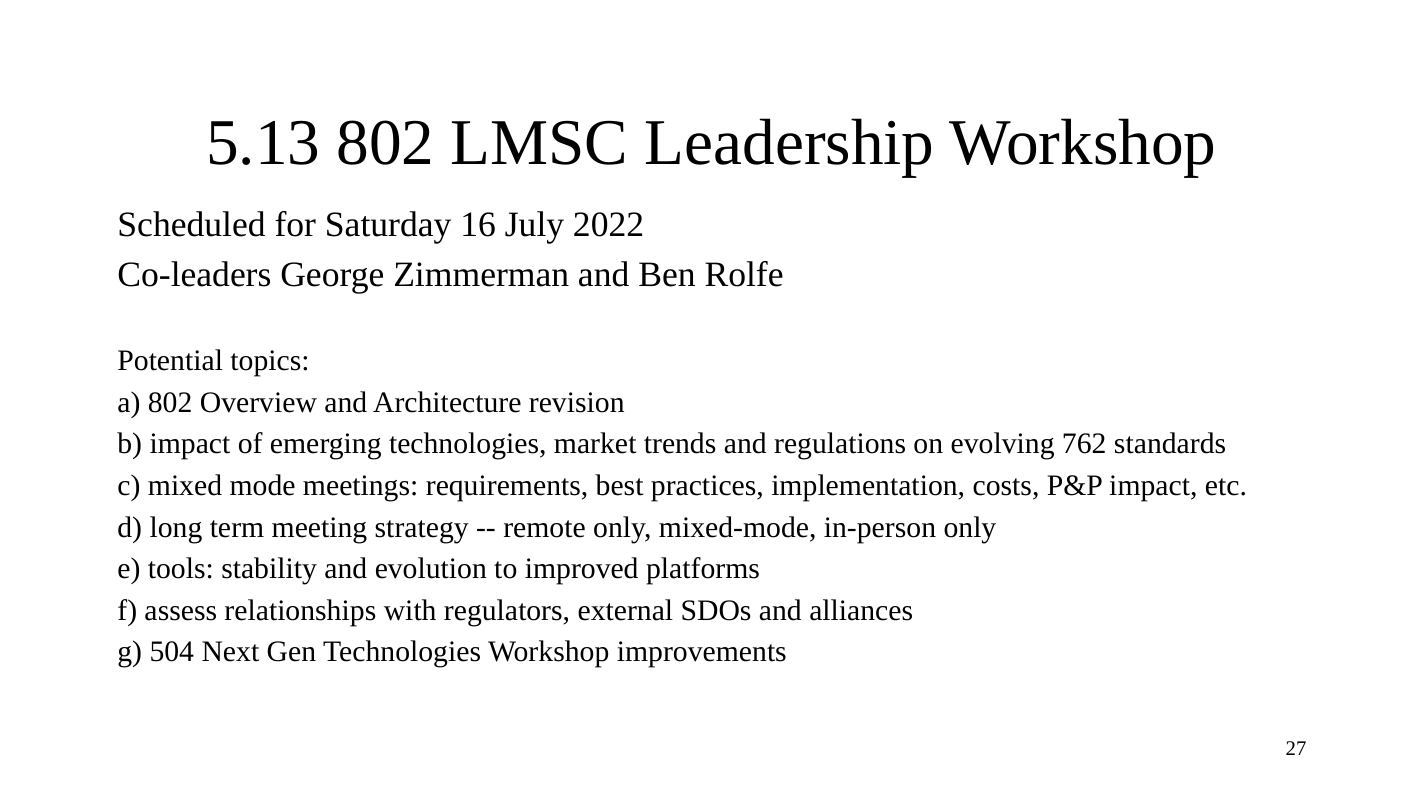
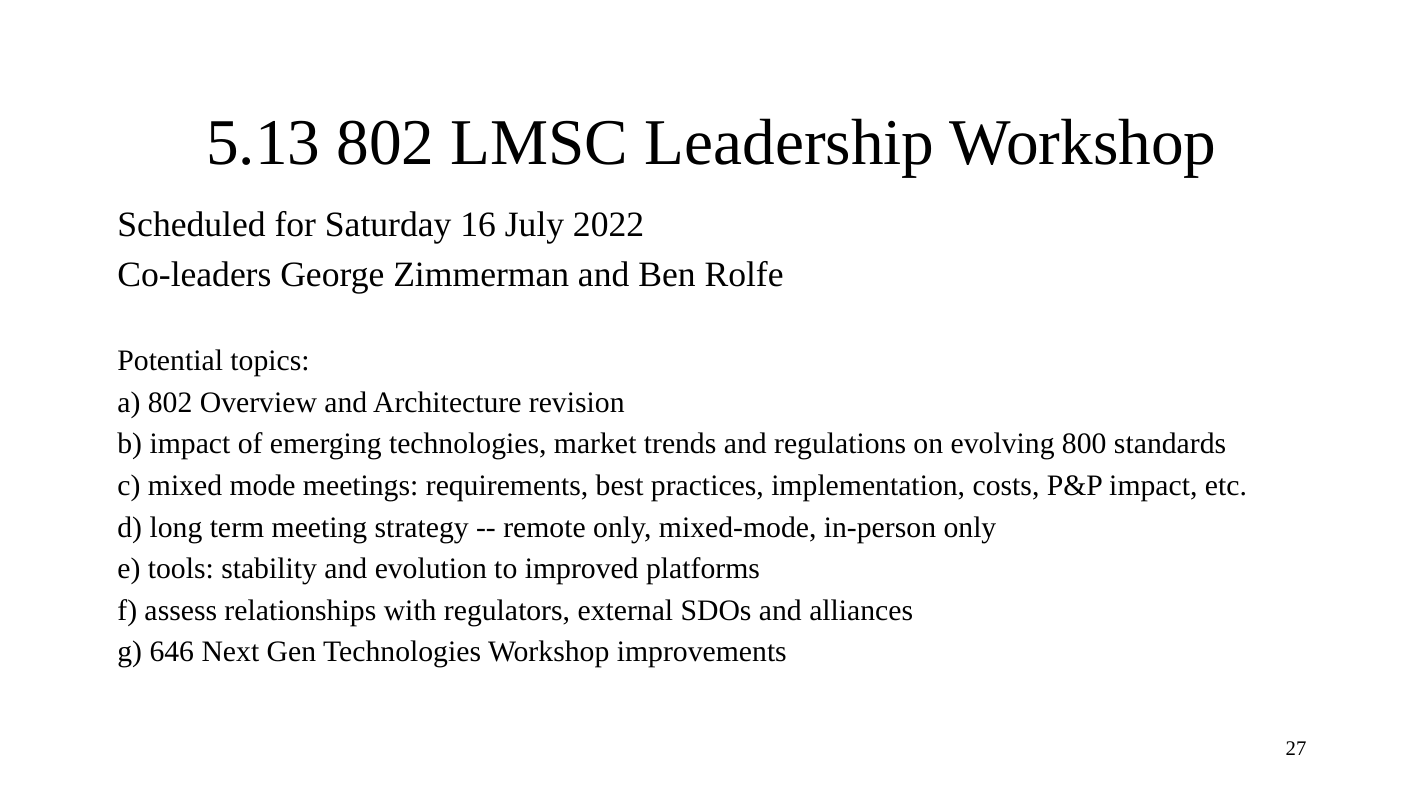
762: 762 -> 800
504: 504 -> 646
